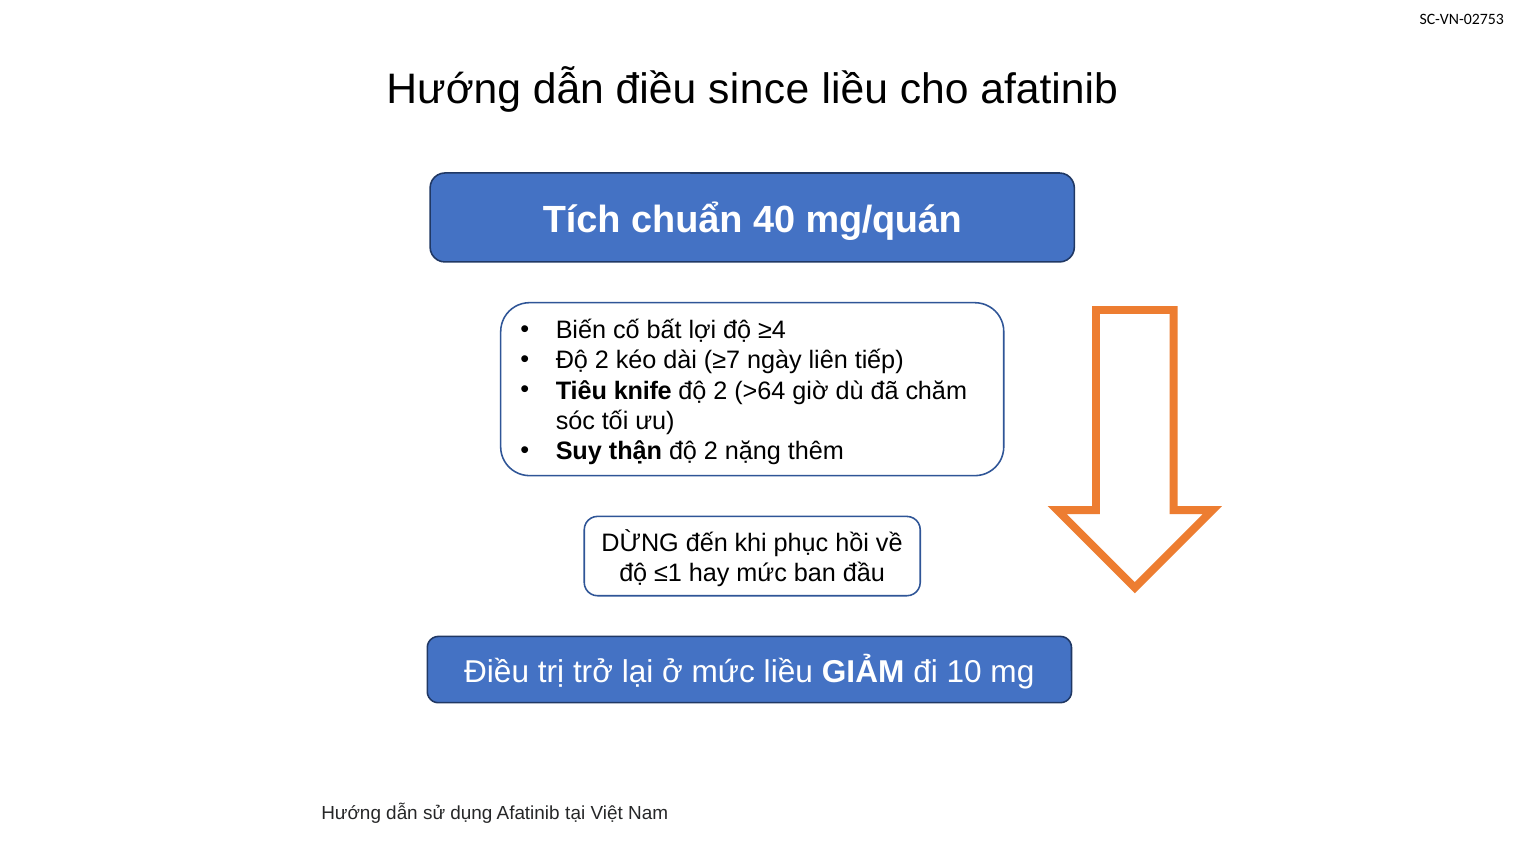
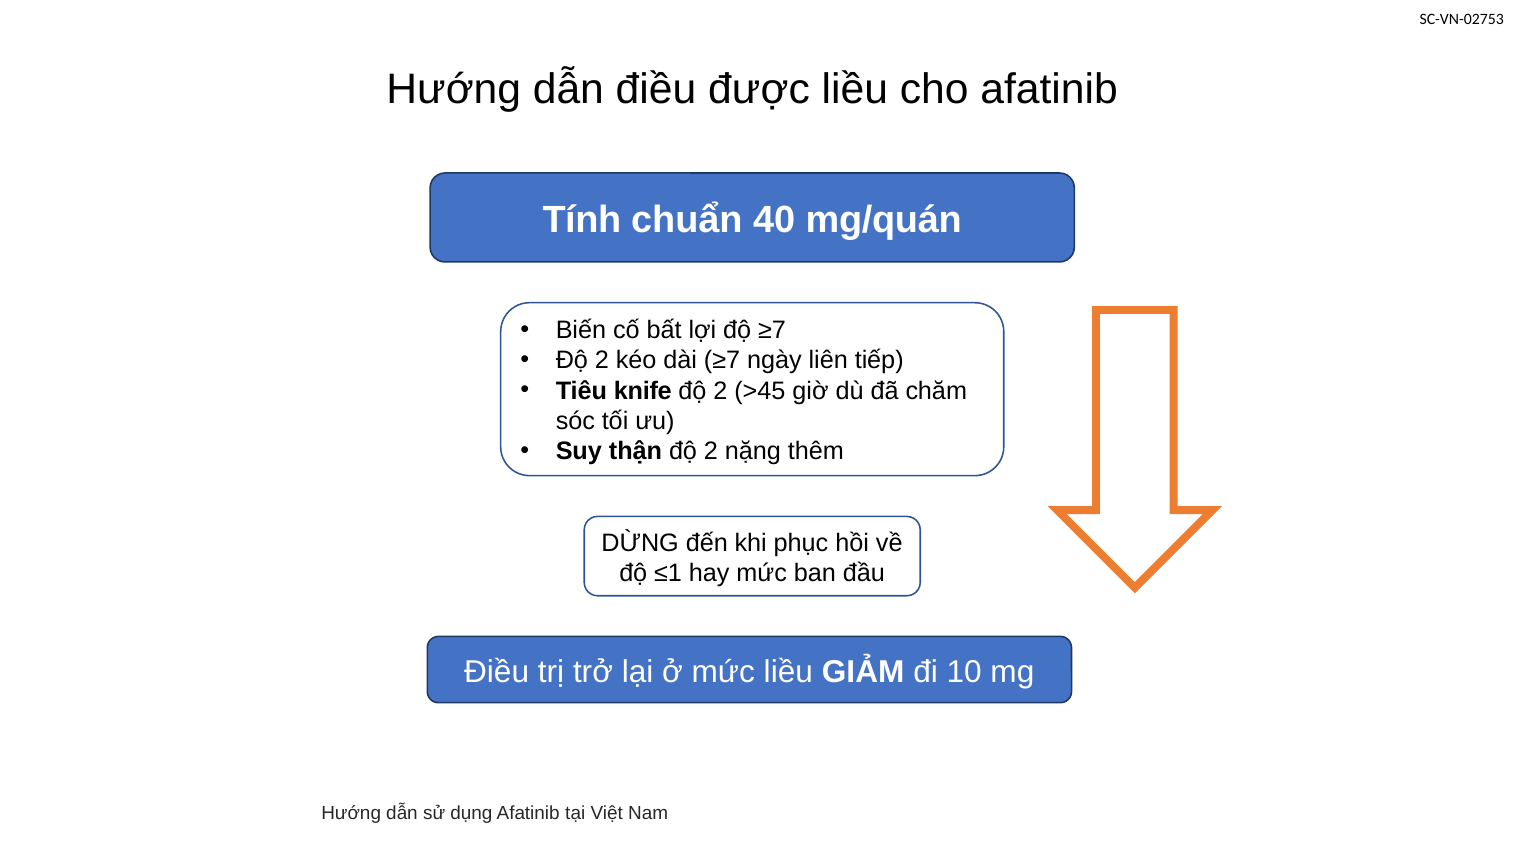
since: since -> được
Tích: Tích -> Tính
độ ≥4: ≥4 -> ≥7
>64: >64 -> >45
